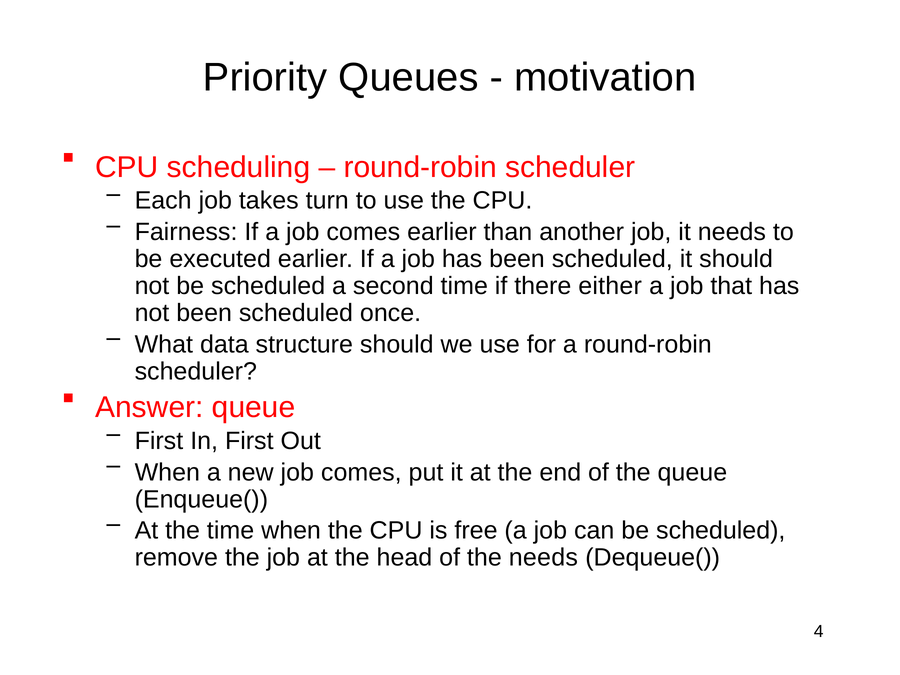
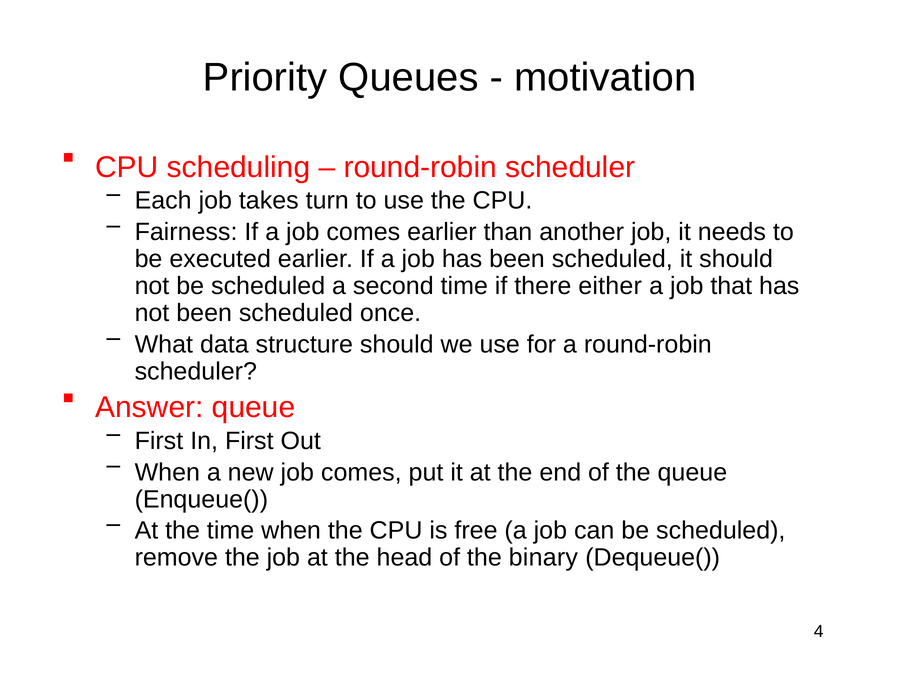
the needs: needs -> binary
